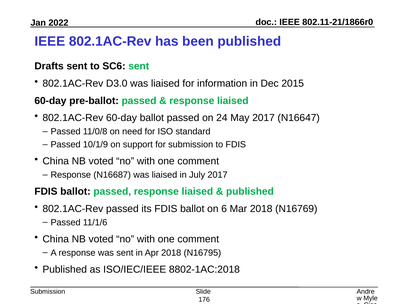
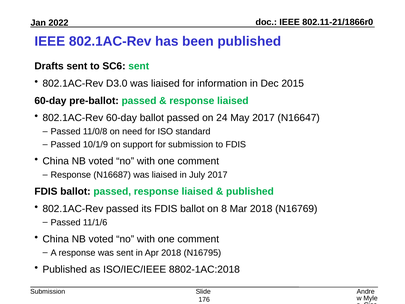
6: 6 -> 8
